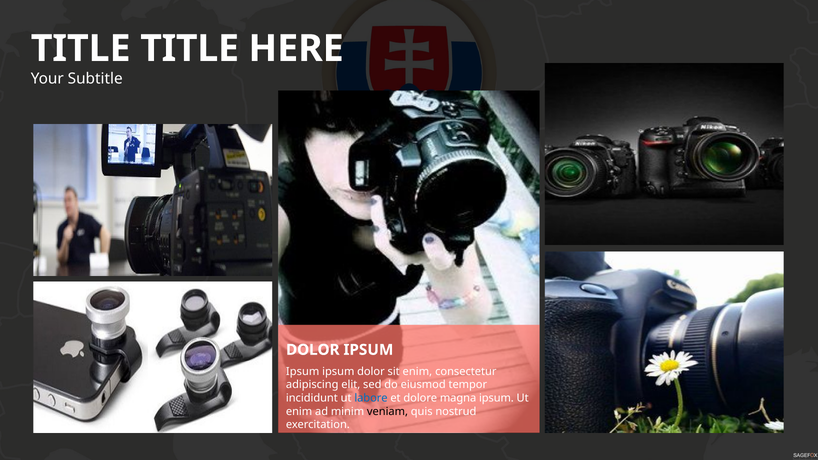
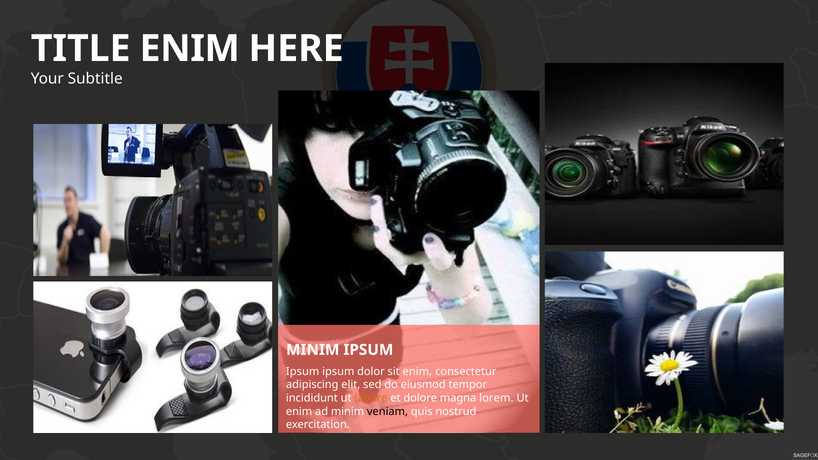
TITLE at (190, 49): TITLE -> ENIM
DOLOR at (313, 350): DOLOR -> MINIM
labore colour: blue -> orange
magna ipsum: ipsum -> lorem
